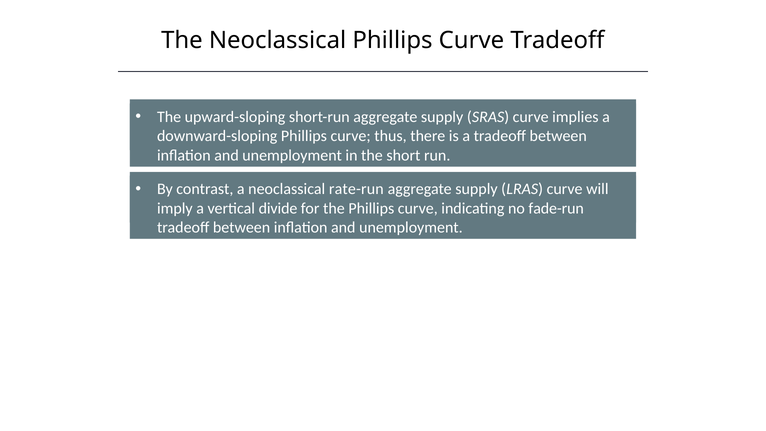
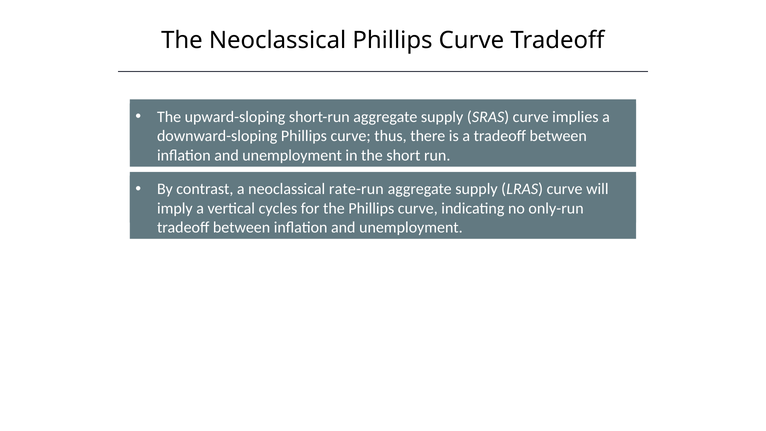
divide: divide -> cycles
fade-run: fade-run -> only-run
